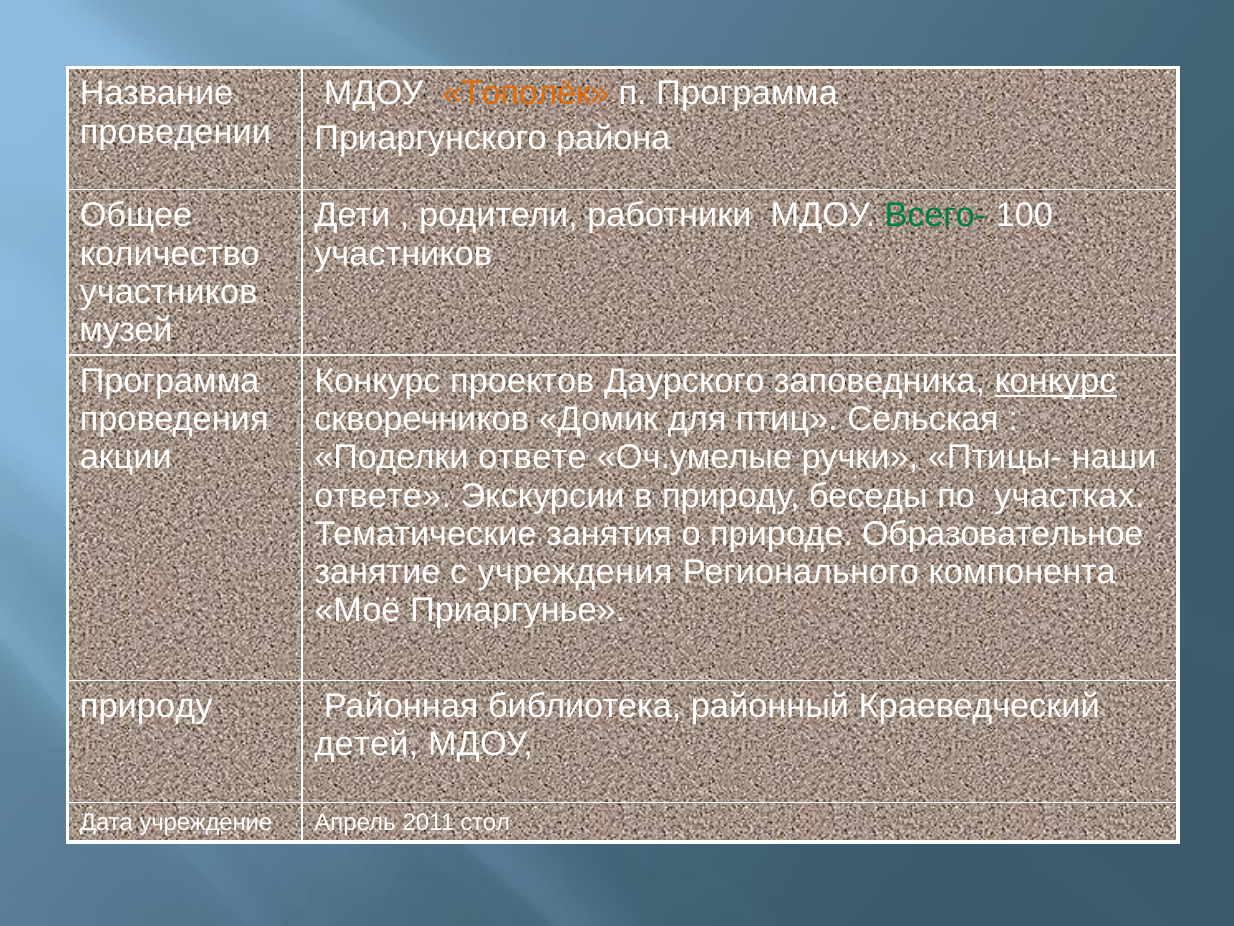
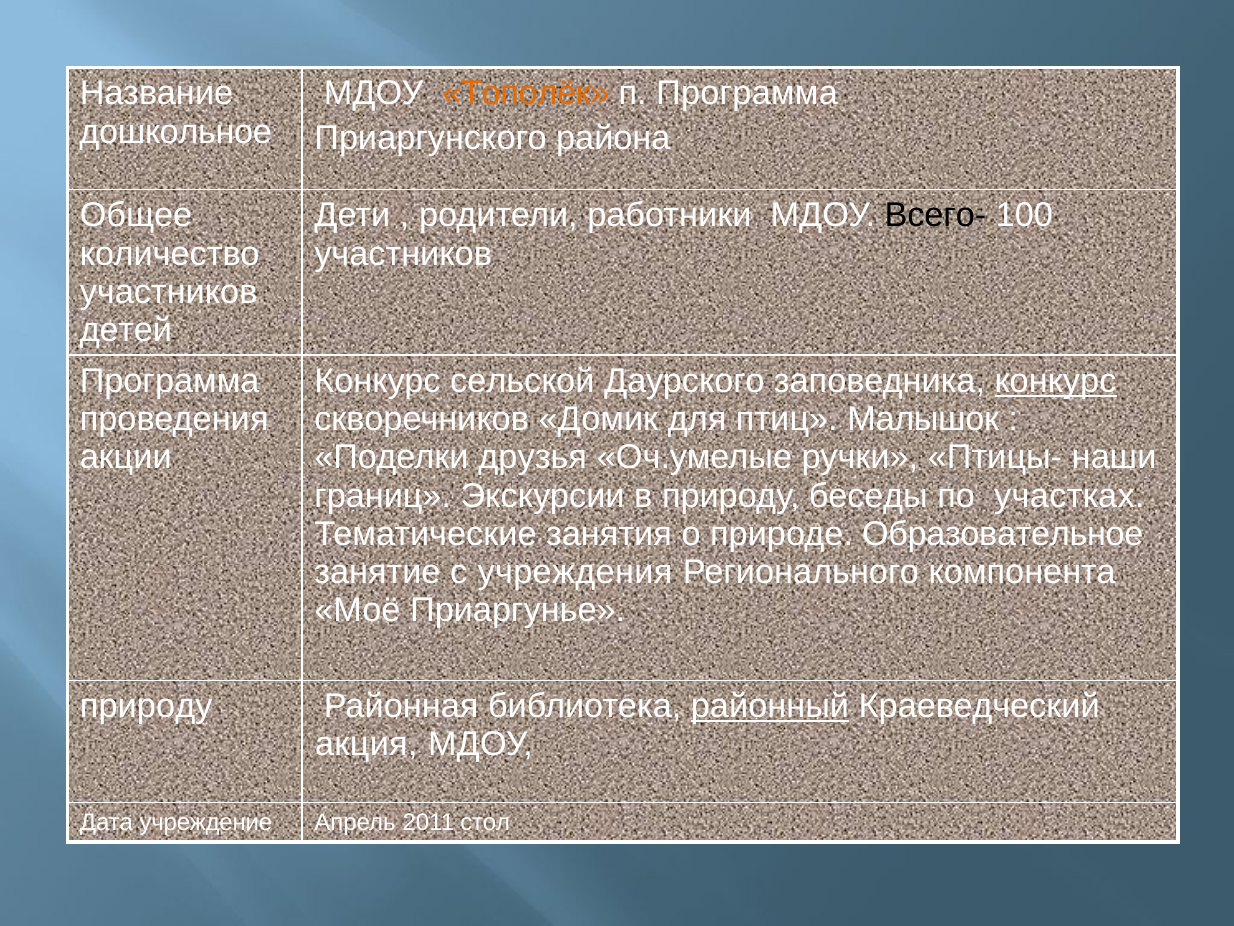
проведении: проведении -> дошкольное
Всего- colour: green -> black
музей: музей -> детей
проектов: проектов -> сельской
Сельская: Сельская -> Малышок
Поделки ответе: ответе -> друзья
ответе at (383, 495): ответе -> границ
районный underline: none -> present
детей: детей -> акция
